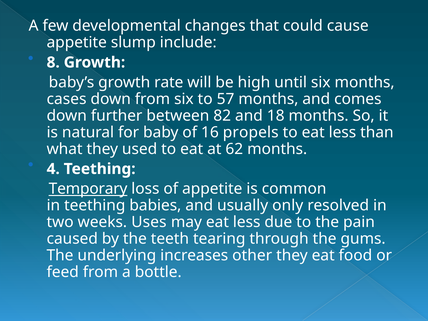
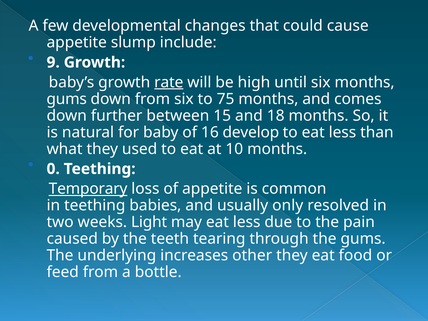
8: 8 -> 9
rate underline: none -> present
cases at (67, 99): cases -> gums
57: 57 -> 75
82: 82 -> 15
propels: propels -> develop
62: 62 -> 10
4: 4 -> 0
Uses: Uses -> Light
